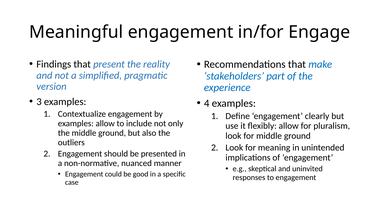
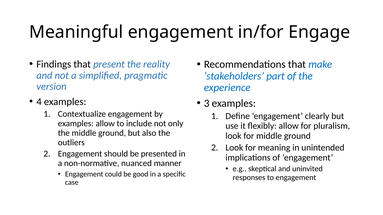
3: 3 -> 4
4: 4 -> 3
